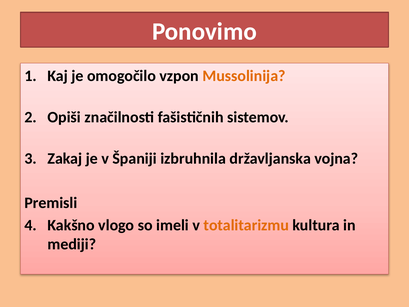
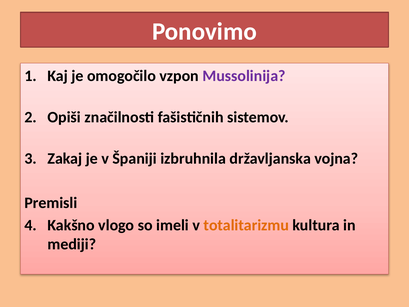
Mussolinija colour: orange -> purple
